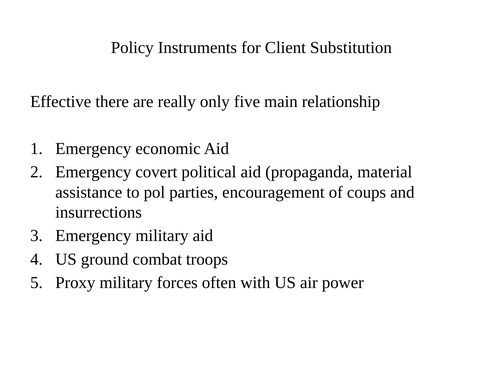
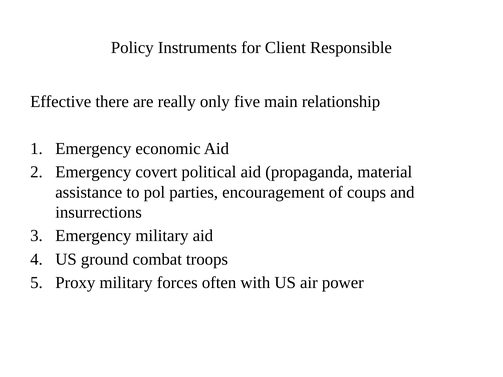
Substitution: Substitution -> Responsible
